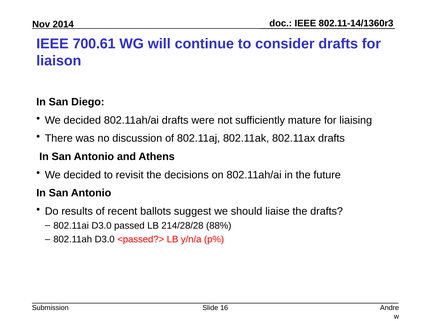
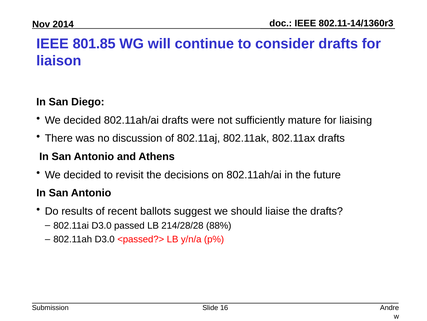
700.61: 700.61 -> 801.85
